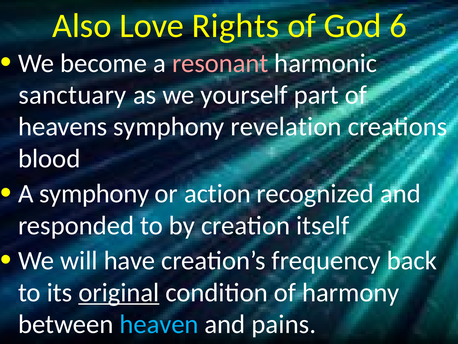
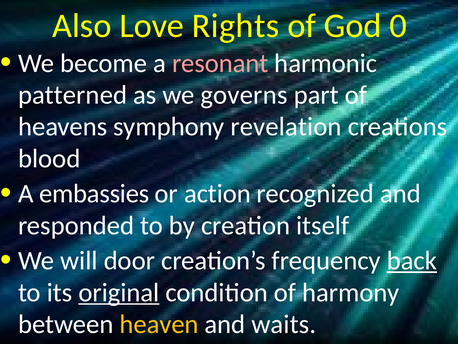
6: 6 -> 0
sanctuary: sanctuary -> patterned
yourself: yourself -> governs
A symphony: symphony -> embassies
have: have -> door
back underline: none -> present
heaven colour: light blue -> yellow
pains: pains -> waits
